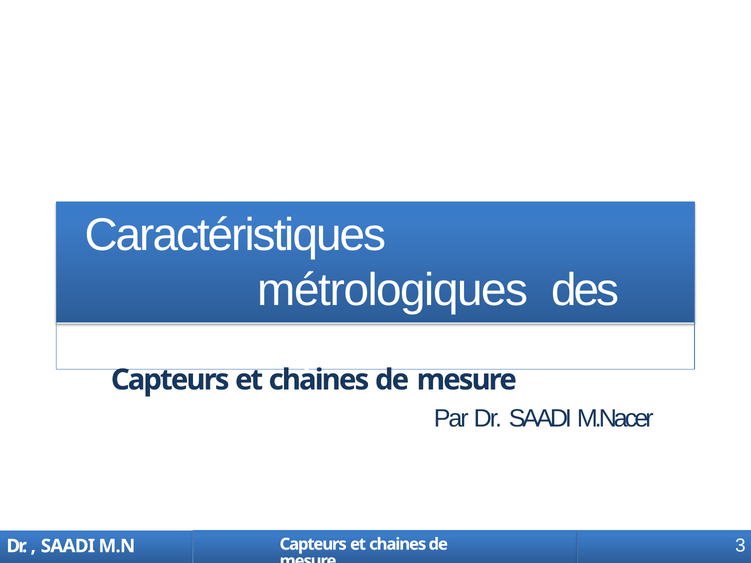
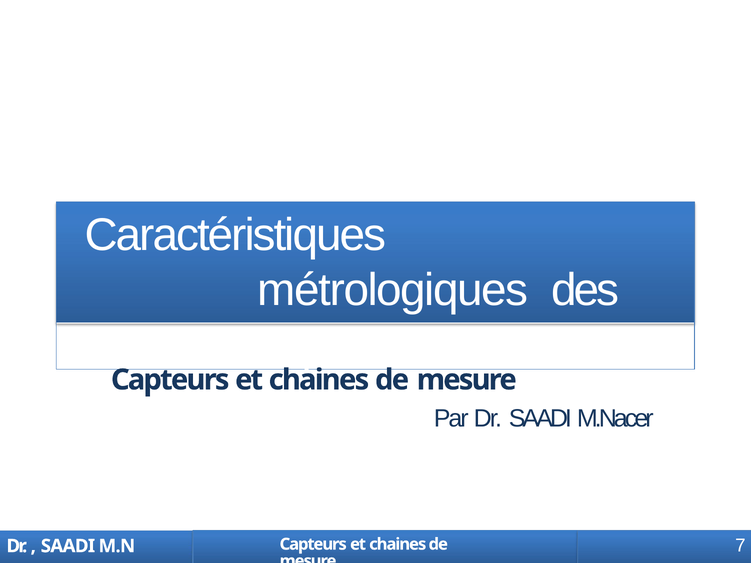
3: 3 -> 7
